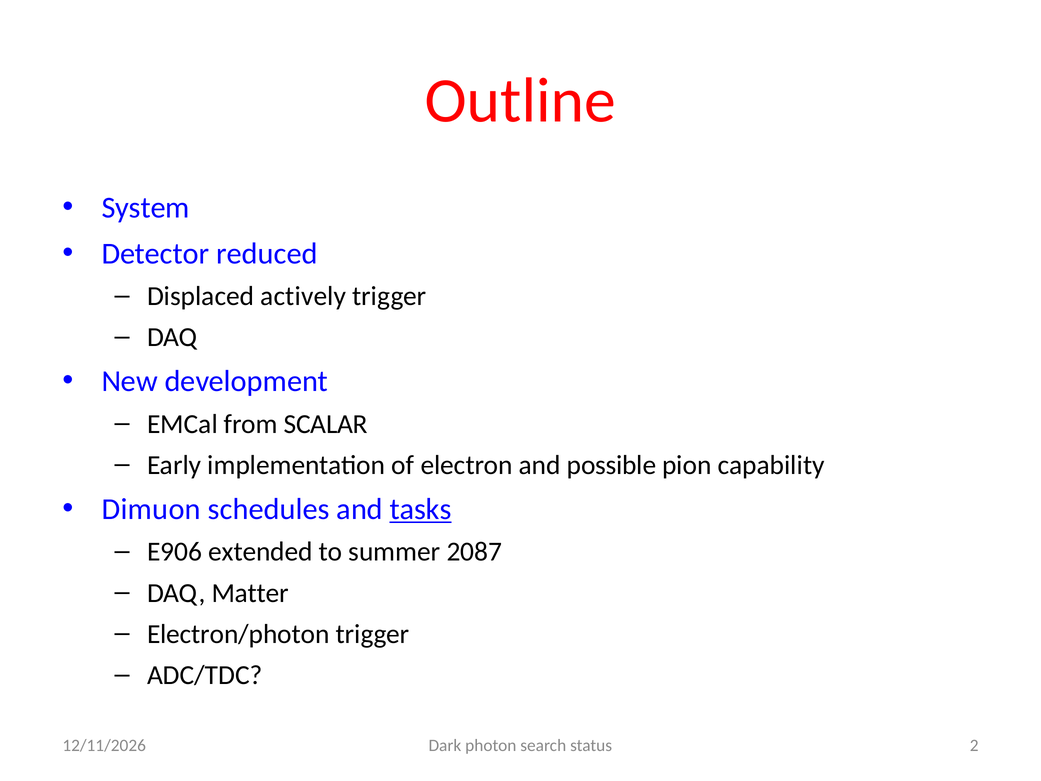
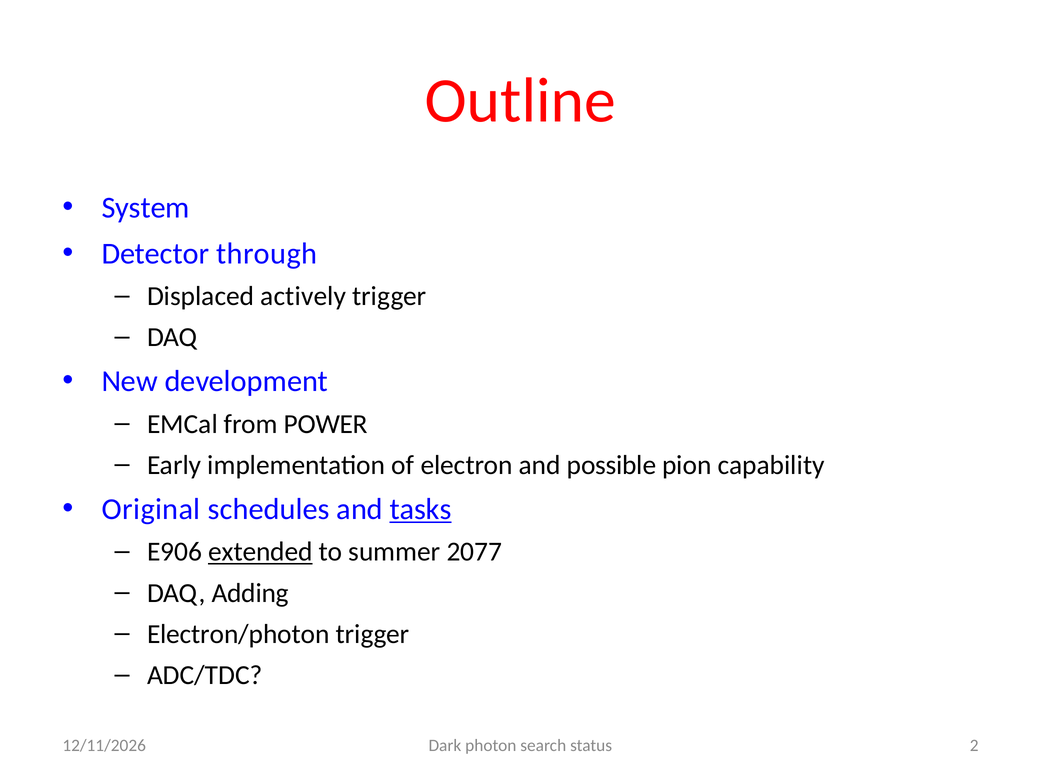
reduced: reduced -> through
SCALAR: SCALAR -> POWER
Dimuon: Dimuon -> Original
extended underline: none -> present
2087: 2087 -> 2077
Matter: Matter -> Adding
